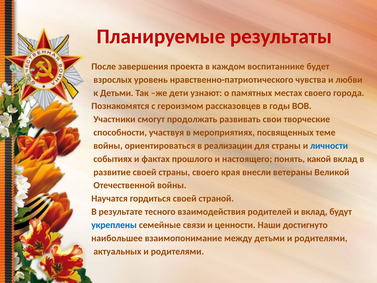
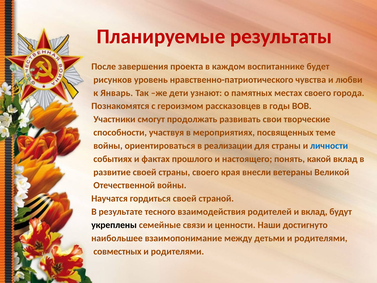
взрослых: взрослых -> рисунков
к Детьми: Детьми -> Январь
укреплены colour: blue -> black
актуальных: актуальных -> совместных
